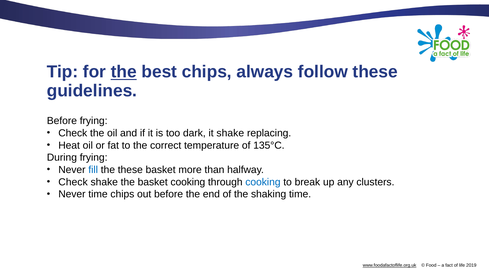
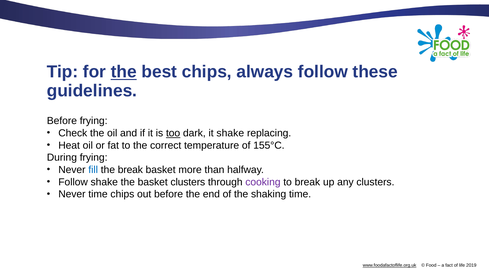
too underline: none -> present
135°C: 135°C -> 155°C
the these: these -> break
Check at (73, 182): Check -> Follow
basket cooking: cooking -> clusters
cooking at (263, 182) colour: blue -> purple
